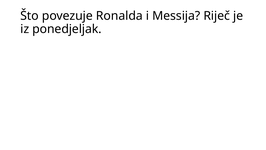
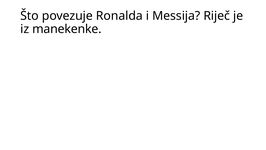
ponedjeljak: ponedjeljak -> manekenke
